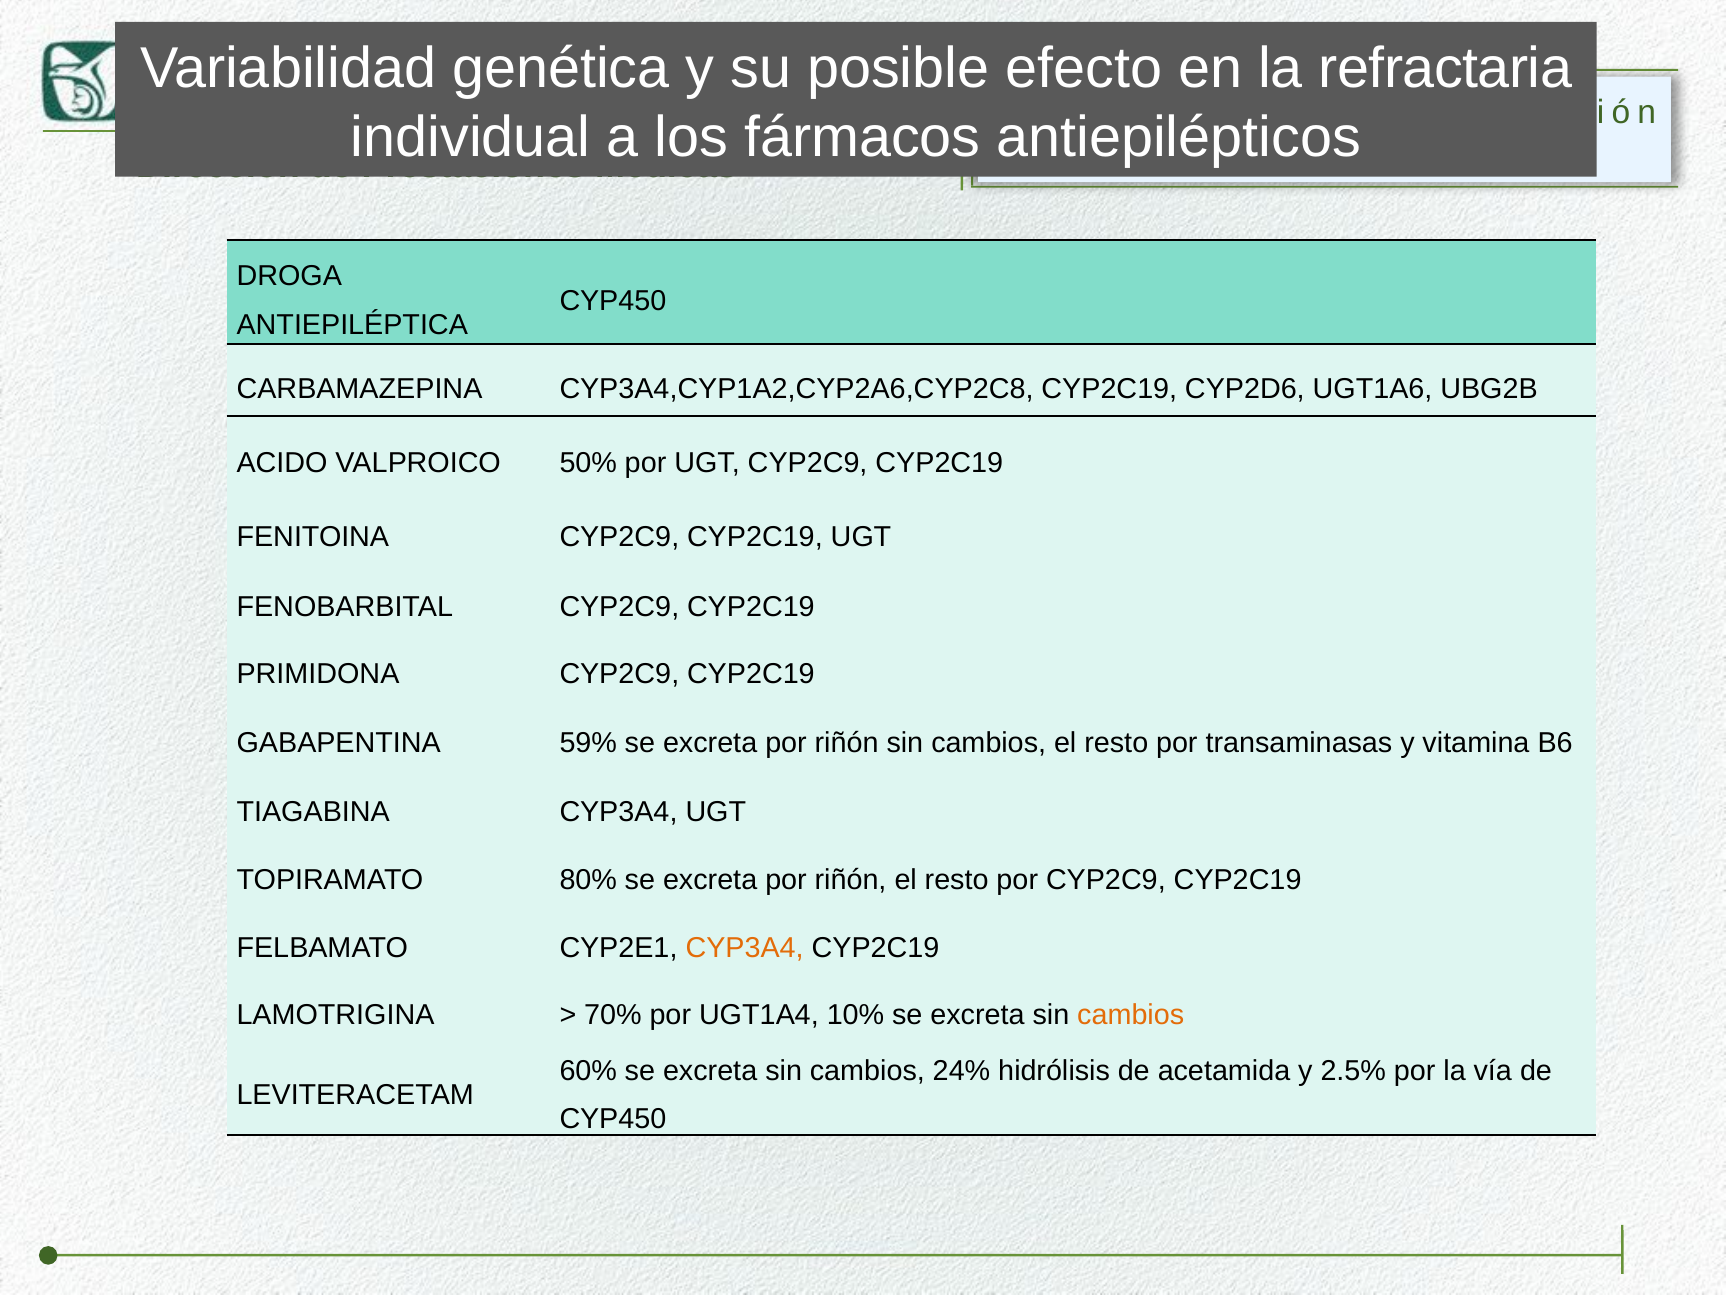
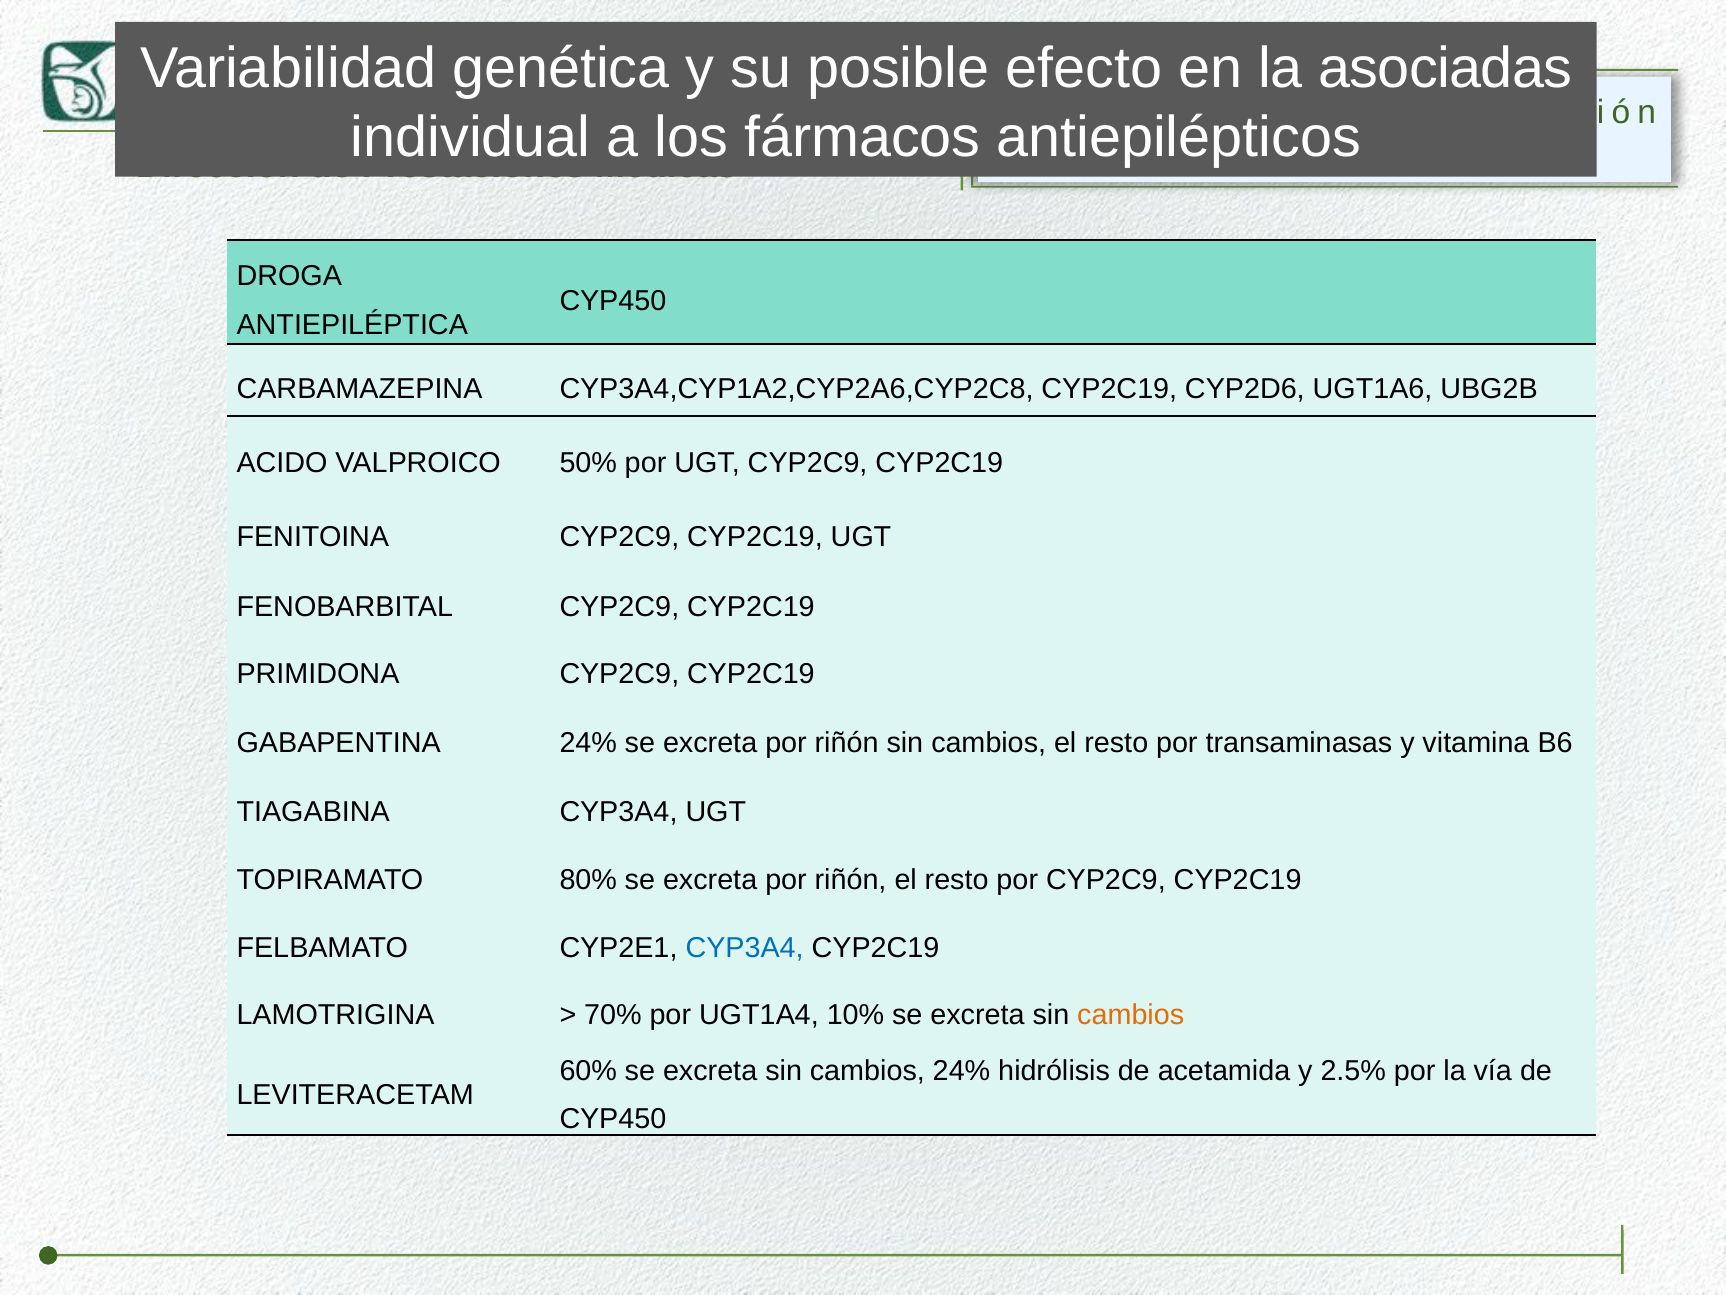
refractaria: refractaria -> asociadas
GABAPENTINA 59%: 59% -> 24%
CYP3A4 at (745, 948) colour: orange -> blue
